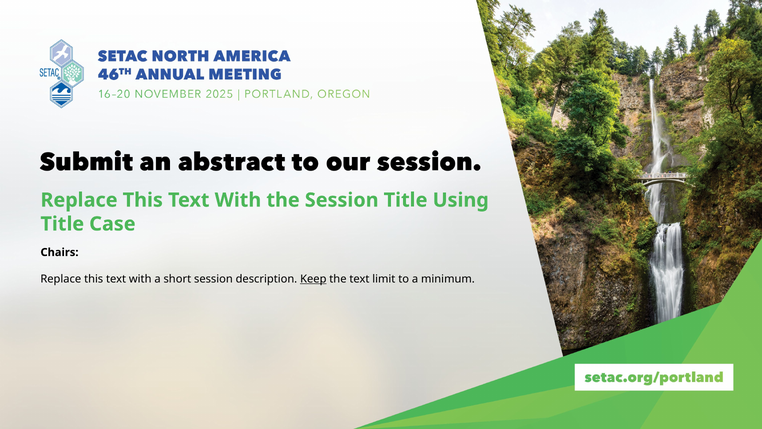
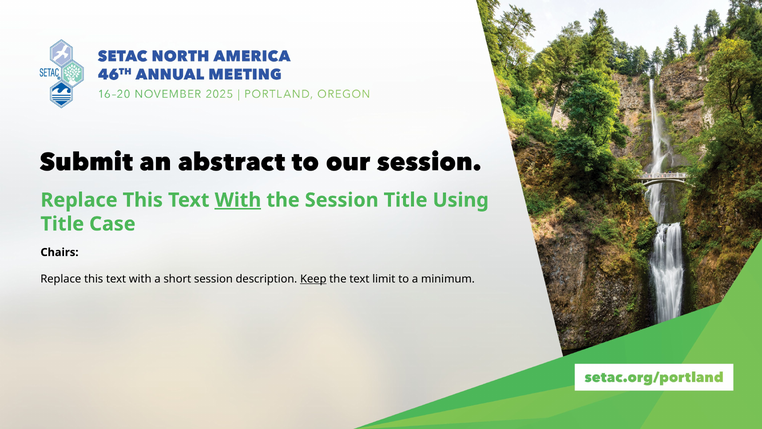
With at (238, 200) underline: none -> present
